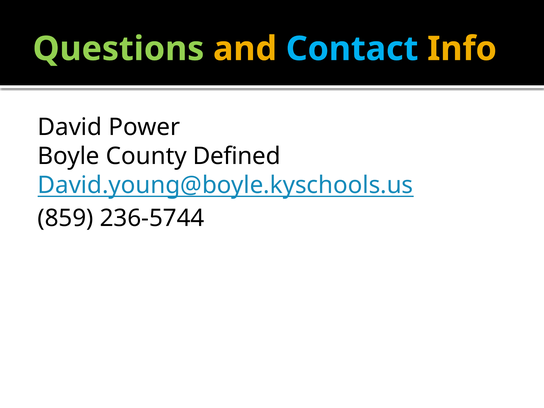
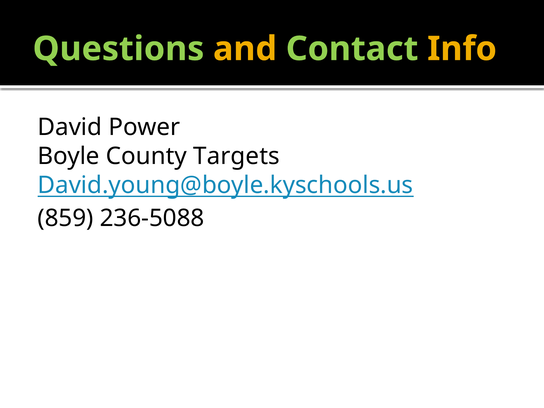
Contact colour: light blue -> light green
Defined: Defined -> Targets
236-5744: 236-5744 -> 236-5088
